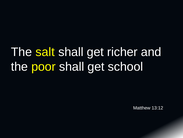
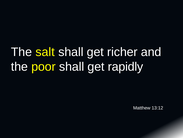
school: school -> rapidly
